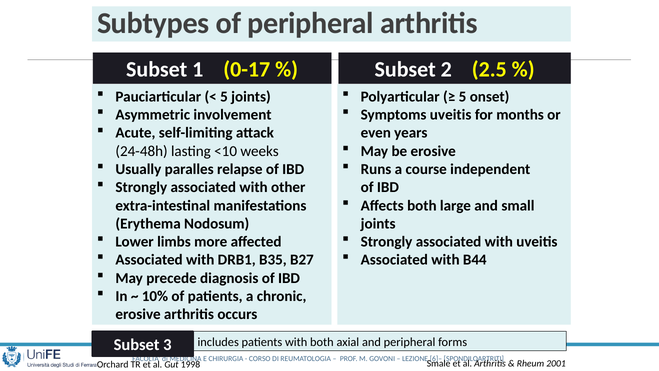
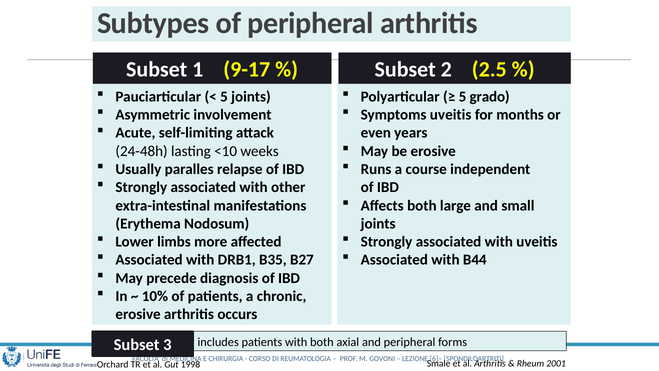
0-17: 0-17 -> 9-17
onset: onset -> grado
